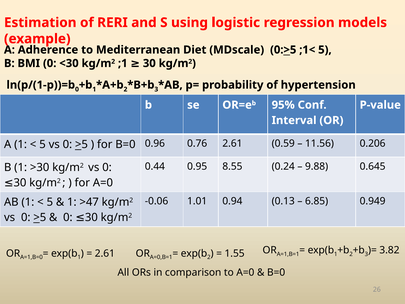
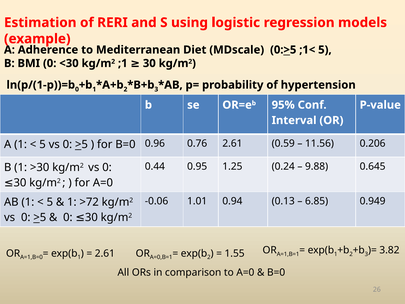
8.55: 8.55 -> 1.25
>47: >47 -> >72
